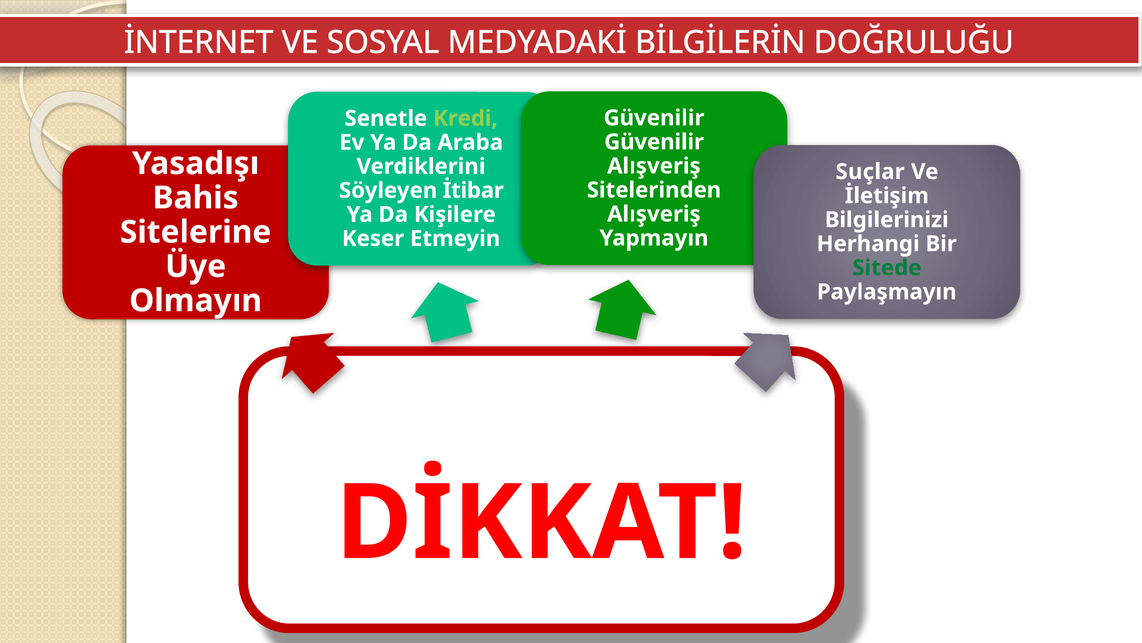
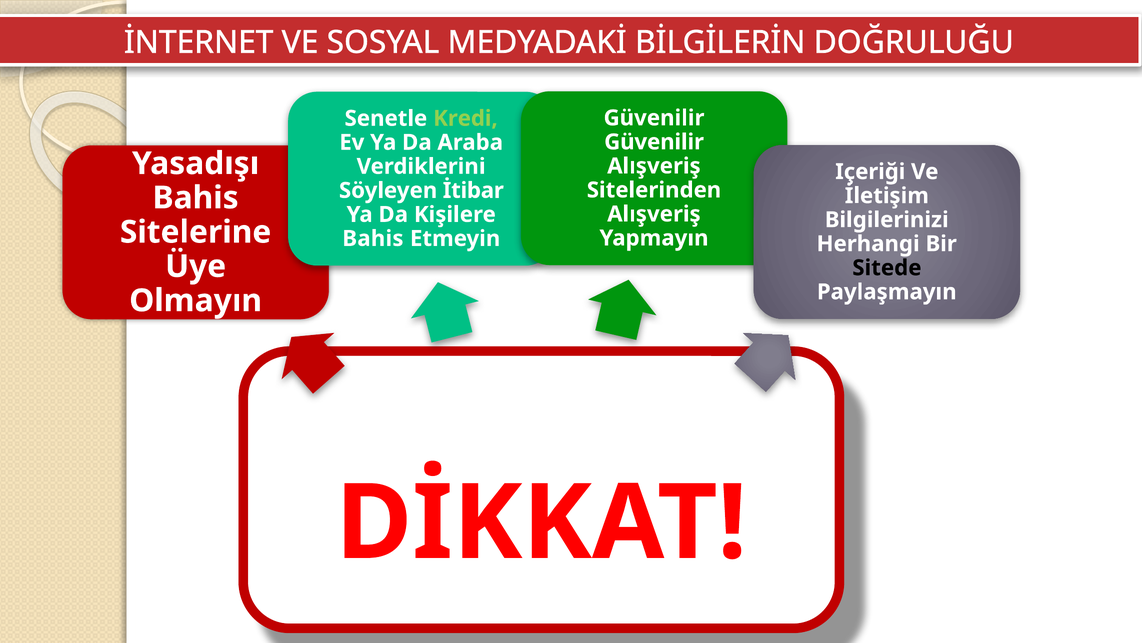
Suçlar: Suçlar -> Içeriği
Keser at (373, 238): Keser -> Bahis
Sitede colour: green -> black
